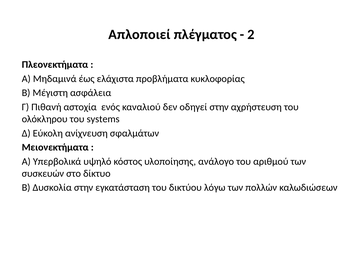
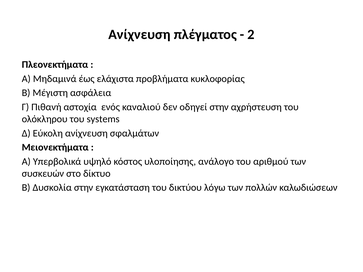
Απλοποιεί at (139, 35): Απλοποιεί -> Ανίχνευση
